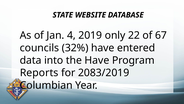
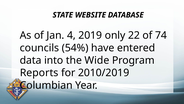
67: 67 -> 74
32%: 32% -> 54%
the Have: Have -> Wide
2083/2019: 2083/2019 -> 2010/2019
